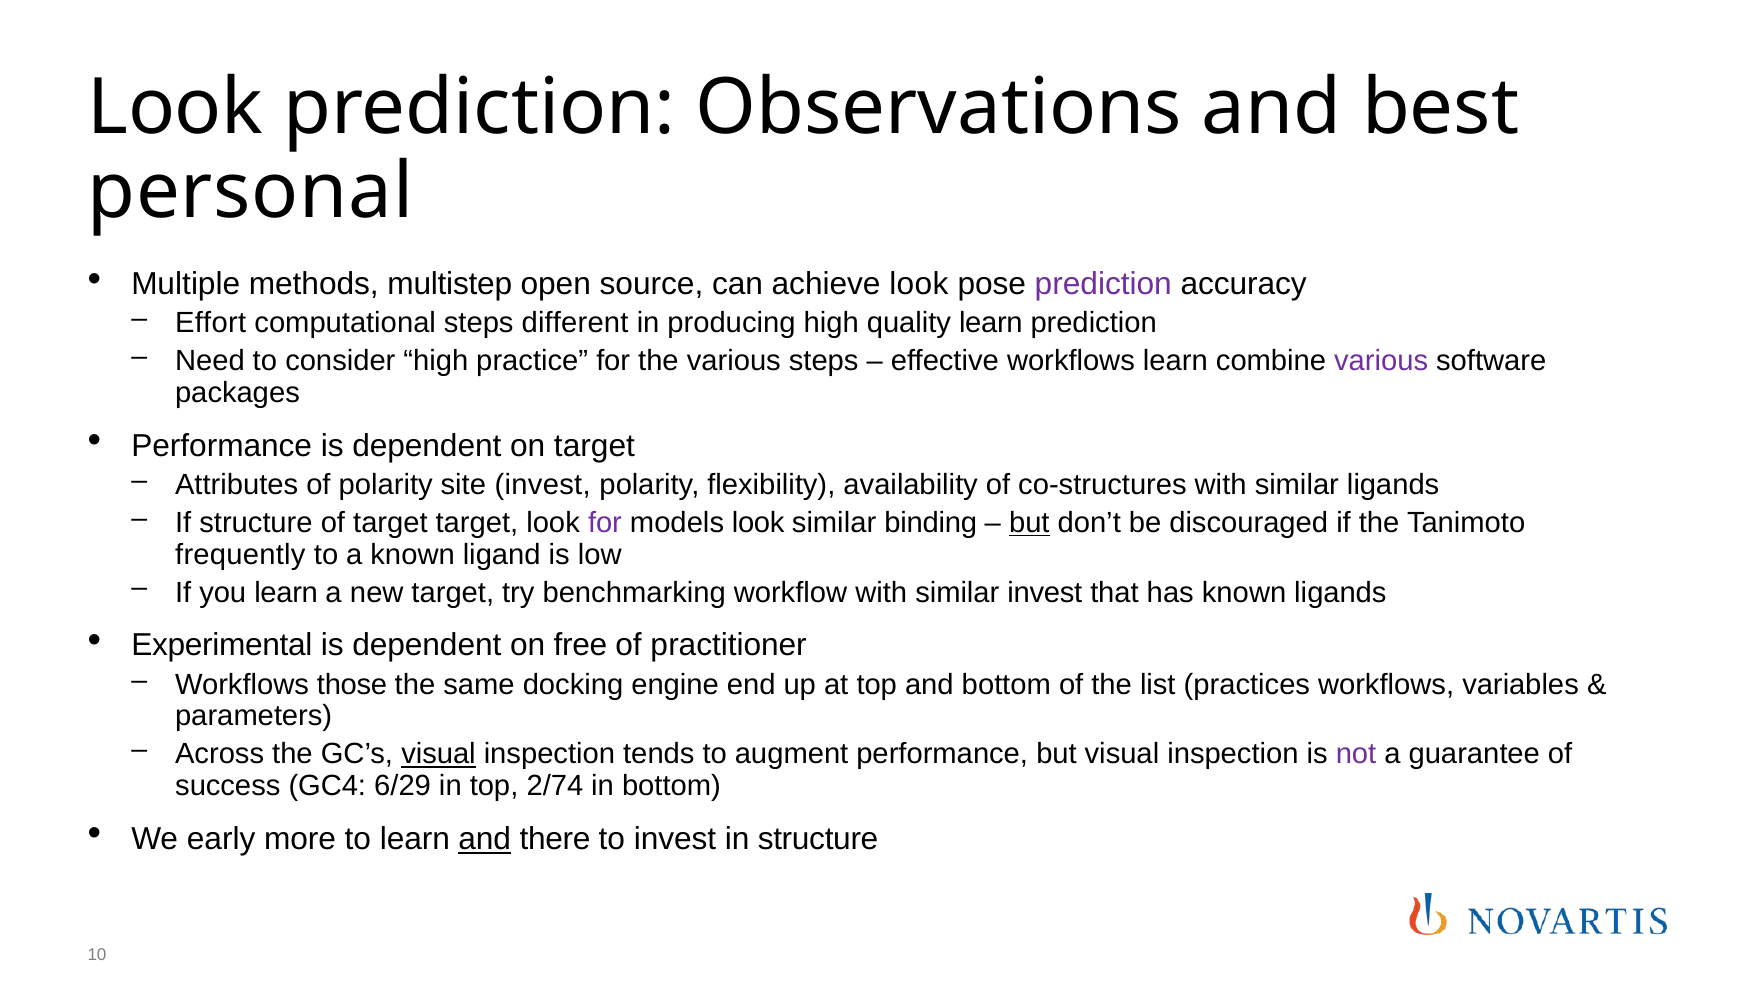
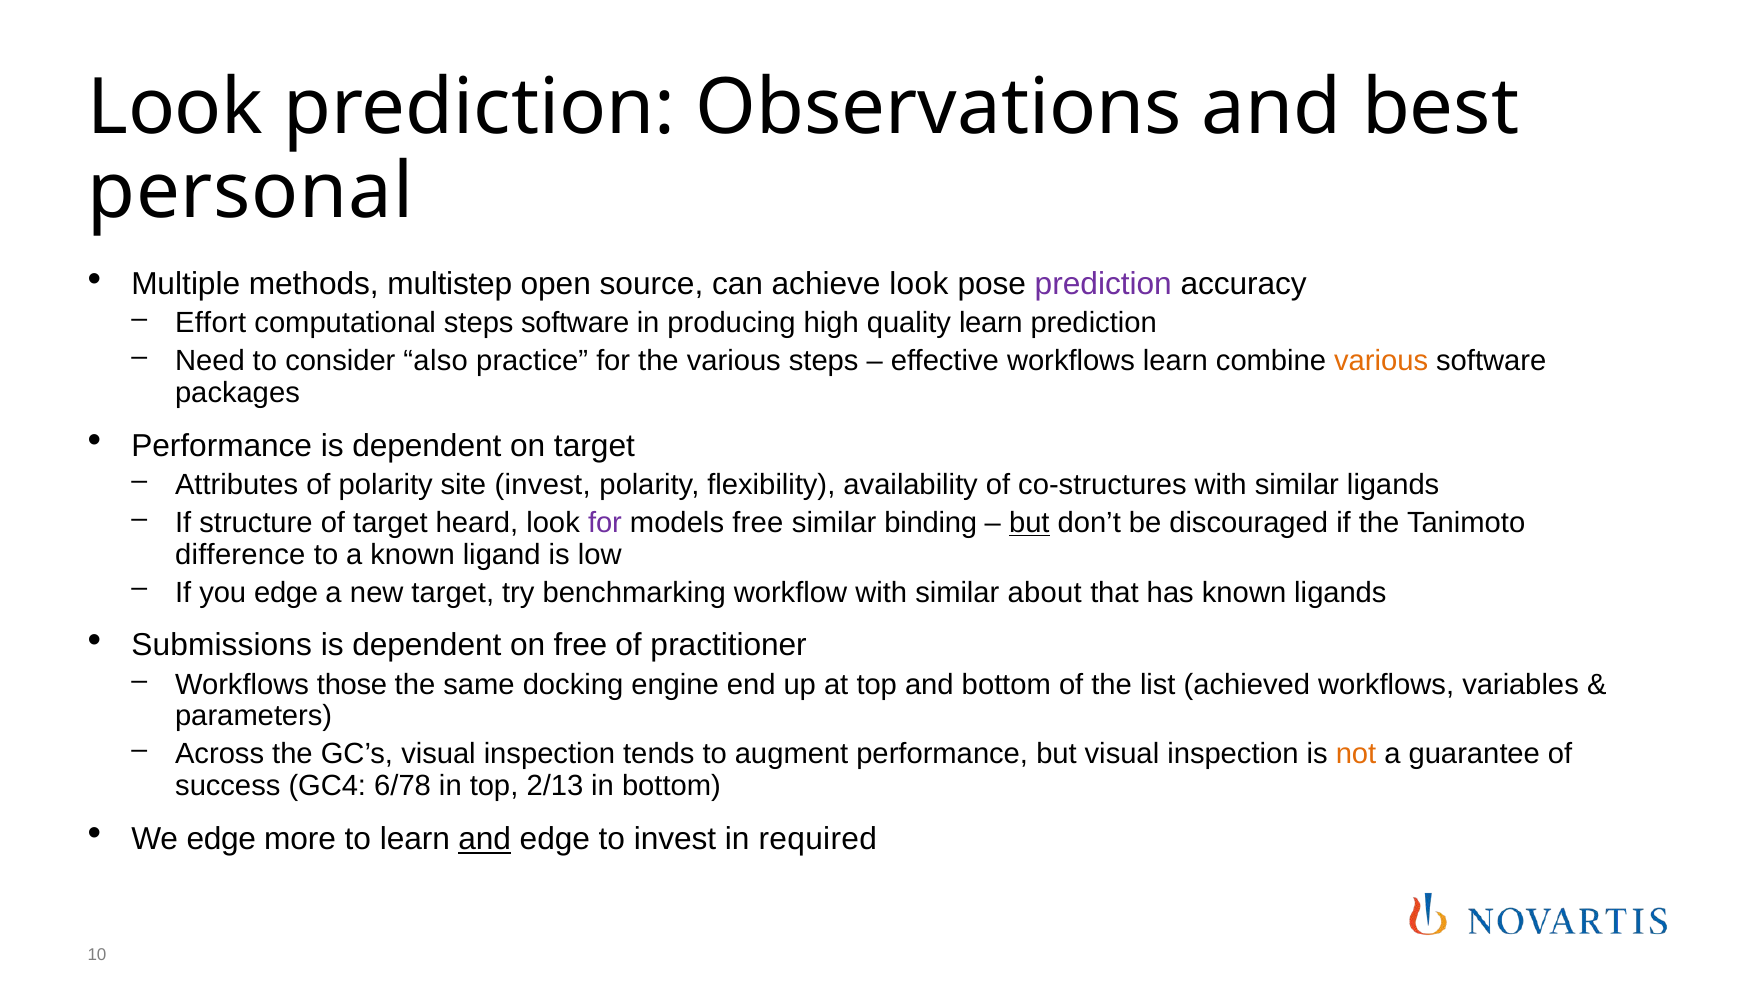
steps different: different -> software
consider high: high -> also
various at (1381, 361) colour: purple -> orange
target target: target -> heard
models look: look -> free
frequently: frequently -> difference
you learn: learn -> edge
similar invest: invest -> about
Experimental: Experimental -> Submissions
practices: practices -> achieved
visual at (438, 754) underline: present -> none
not colour: purple -> orange
6/29: 6/29 -> 6/78
2/74: 2/74 -> 2/13
We early: early -> edge
and there: there -> edge
in structure: structure -> required
